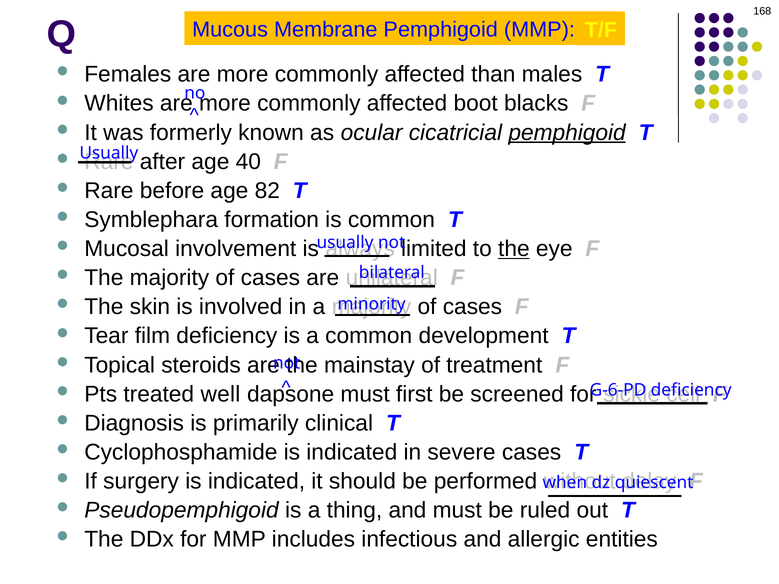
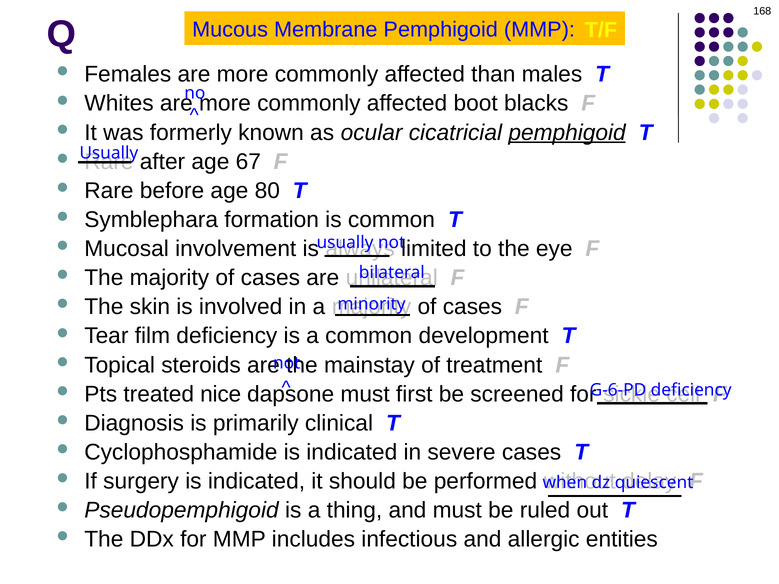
40: 40 -> 67
82: 82 -> 80
the at (514, 249) underline: present -> none
well: well -> nice
